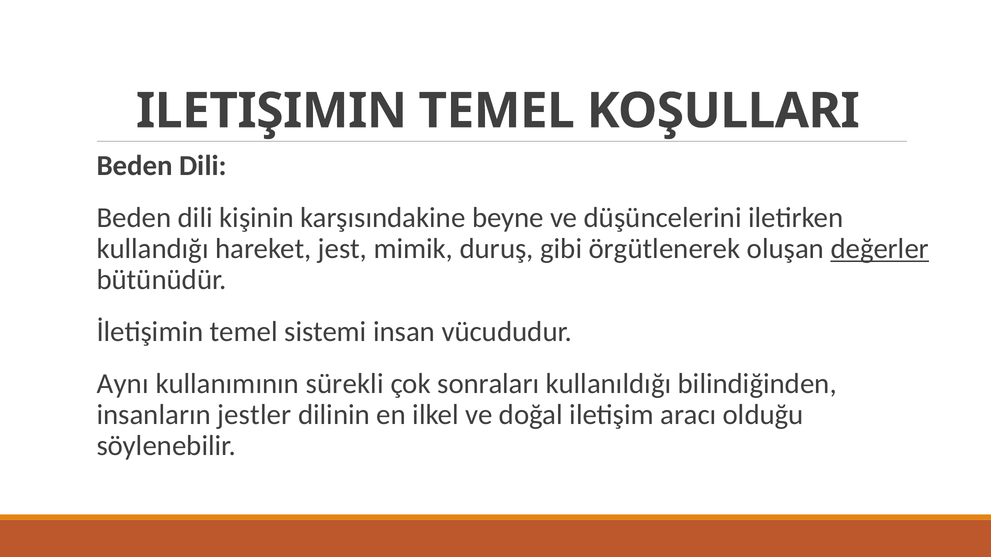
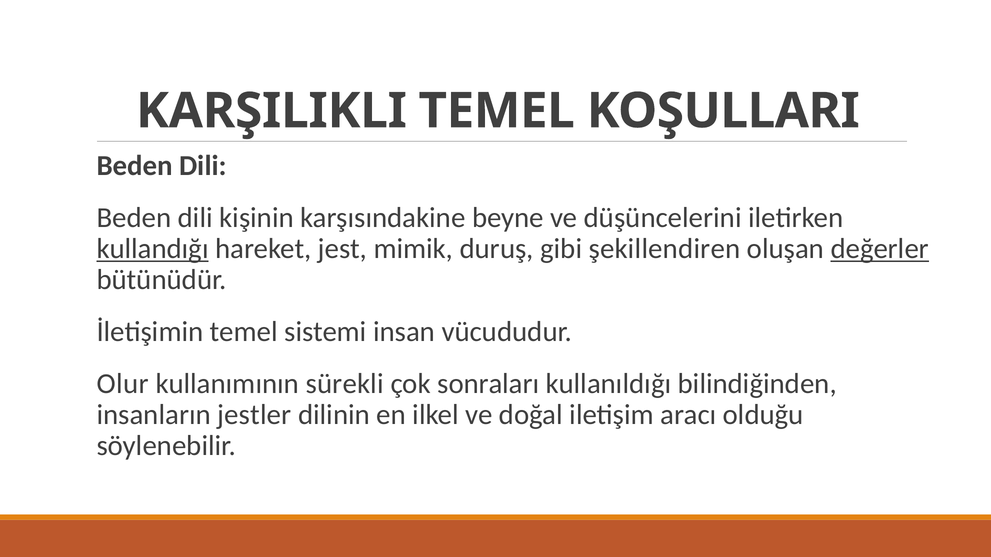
ILETIŞIMIN: ILETIŞIMIN -> KARŞILIKLI
kullandığı underline: none -> present
örgütlenerek: örgütlenerek -> şekillendiren
Aynı: Aynı -> Olur
